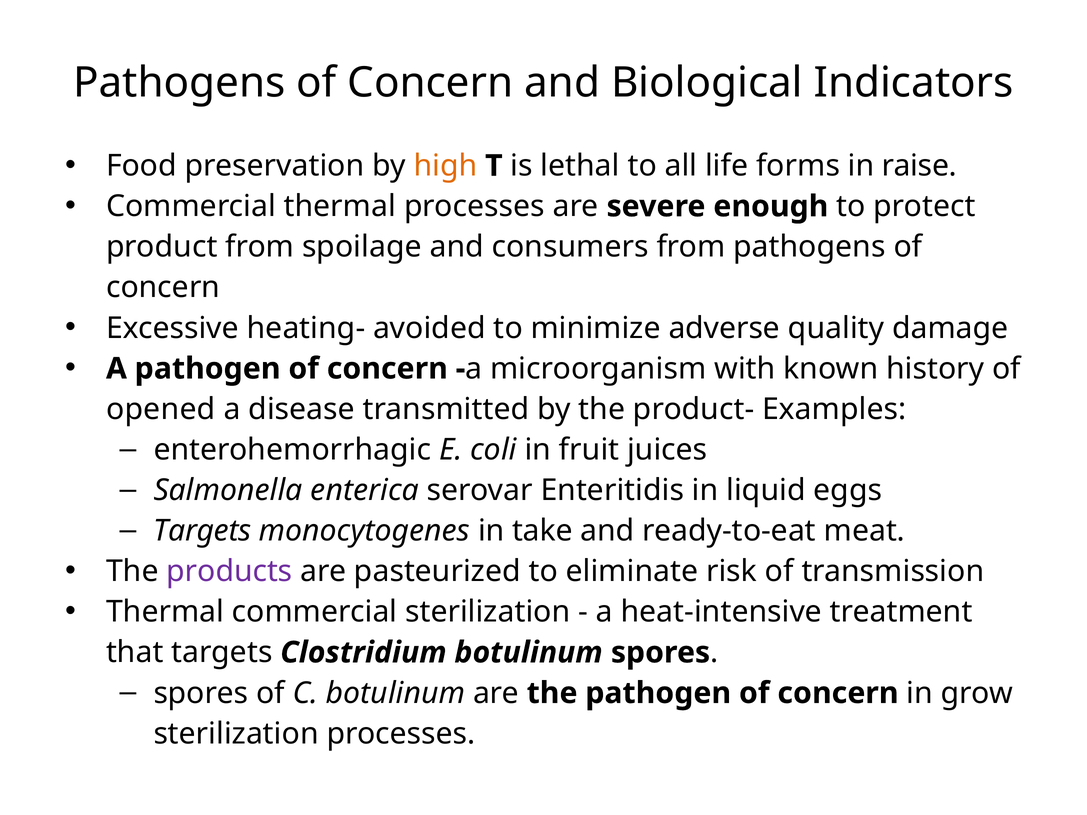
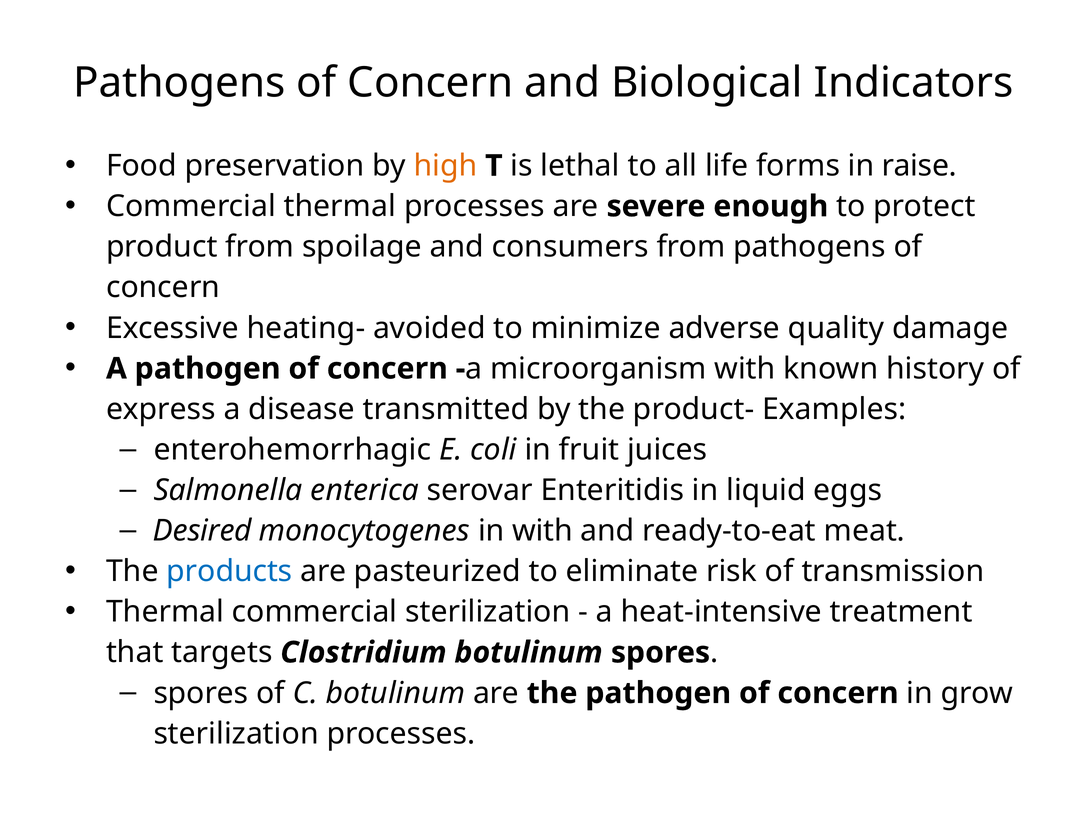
opened: opened -> express
Targets at (202, 531): Targets -> Desired
in take: take -> with
products colour: purple -> blue
